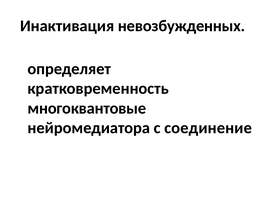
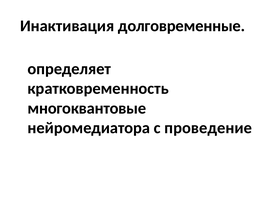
невозбужденных: невозбужденных -> долговременные
соединение: соединение -> проведение
